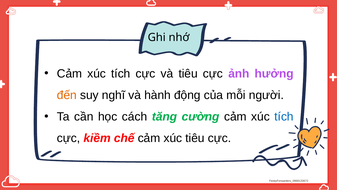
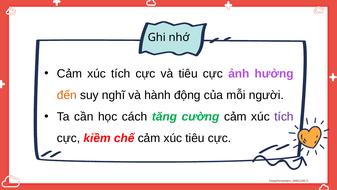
tích at (284, 116) colour: blue -> purple
